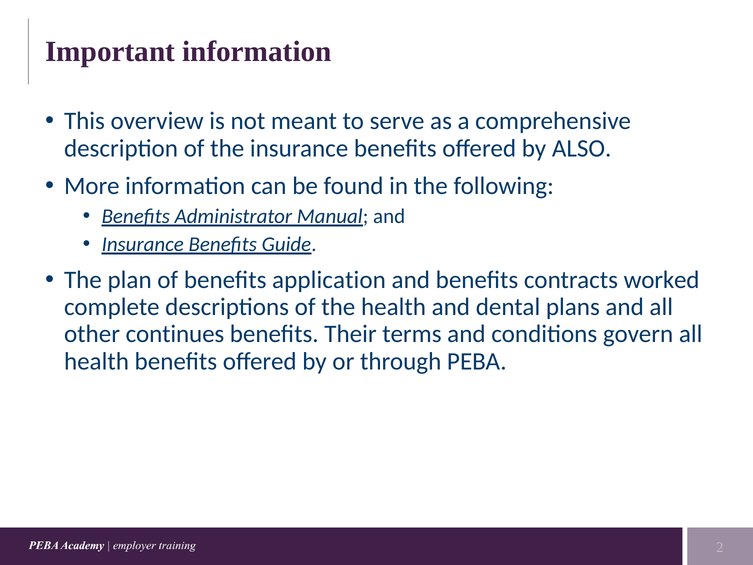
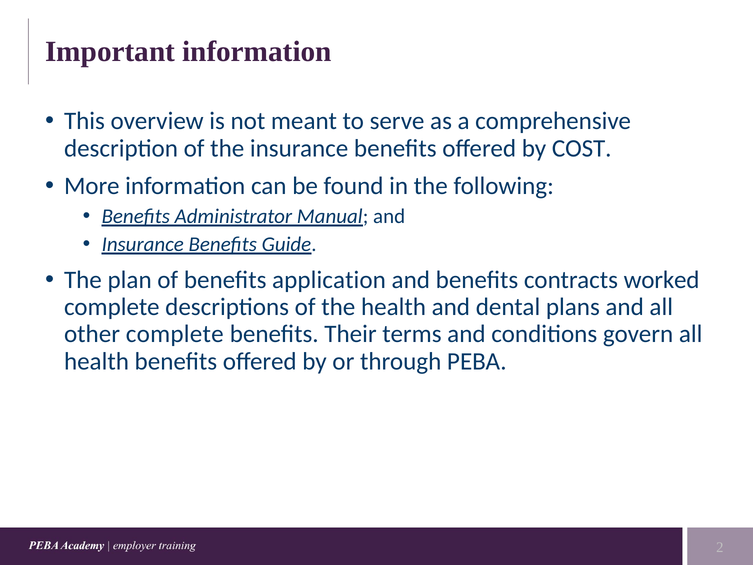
ALSO: ALSO -> COST
other continues: continues -> complete
